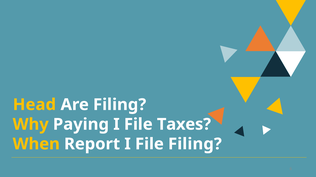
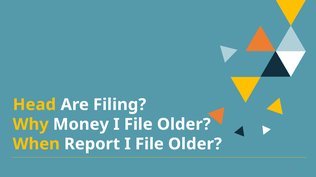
Paying: Paying -> Money
Taxes at (184, 125): Taxes -> Older
Filing at (195, 145): Filing -> Older
